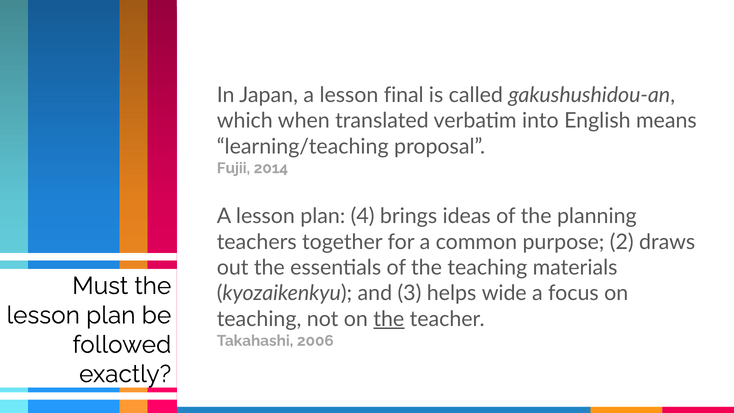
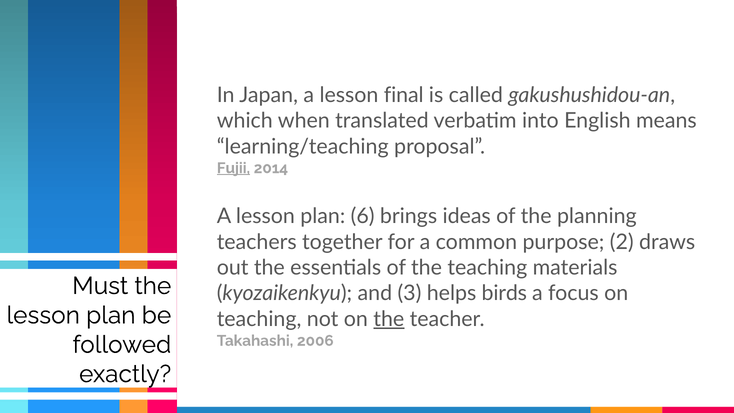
Fujii underline: none -> present
4: 4 -> 6
wide: wide -> birds
